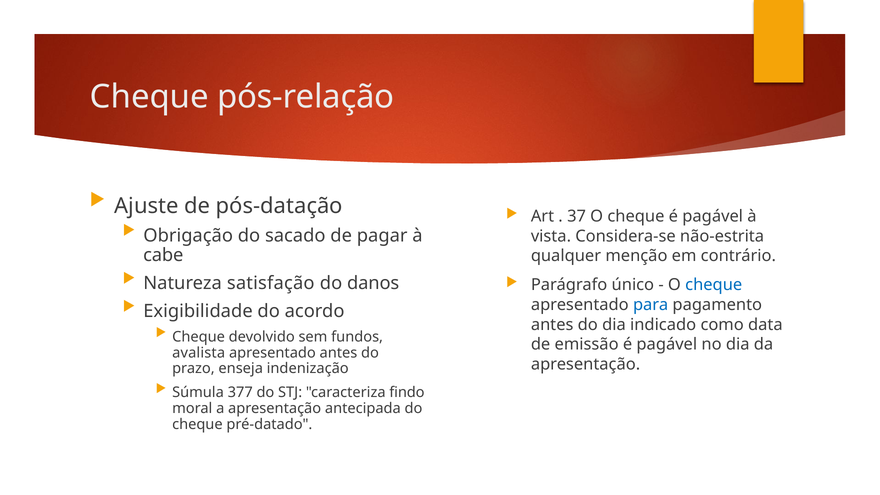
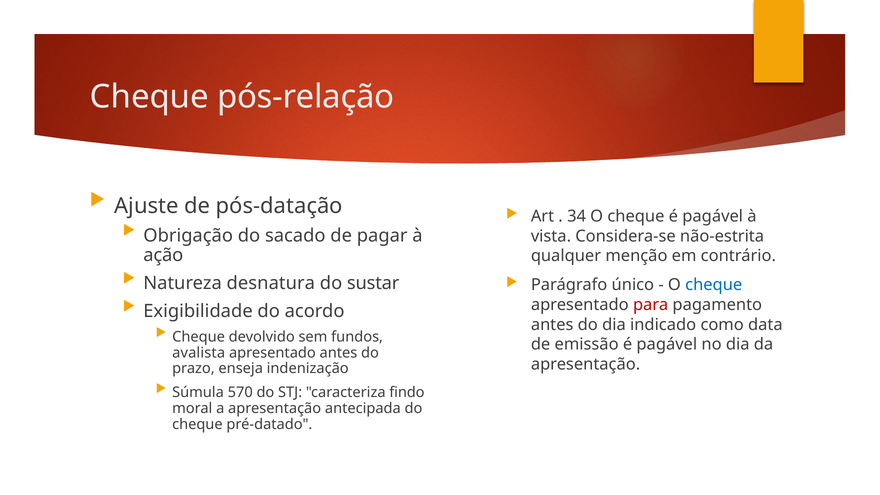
37: 37 -> 34
cabe: cabe -> ação
satisfação: satisfação -> desnatura
danos: danos -> sustar
para colour: blue -> red
377: 377 -> 570
